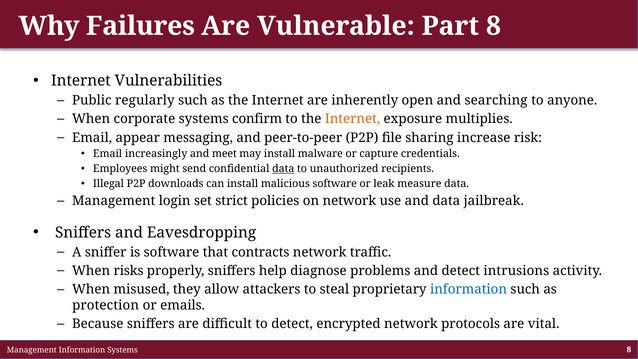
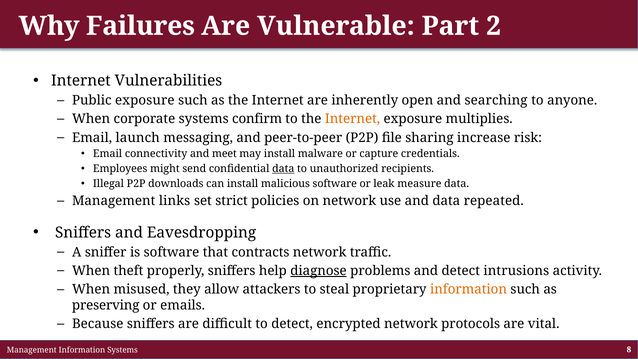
Part 8: 8 -> 2
Public regularly: regularly -> exposure
appear: appear -> launch
increasingly: increasingly -> connectivity
login: login -> links
jailbreak: jailbreak -> repeated
risks: risks -> theft
diagnose underline: none -> present
information at (468, 289) colour: blue -> orange
protection: protection -> preserving
